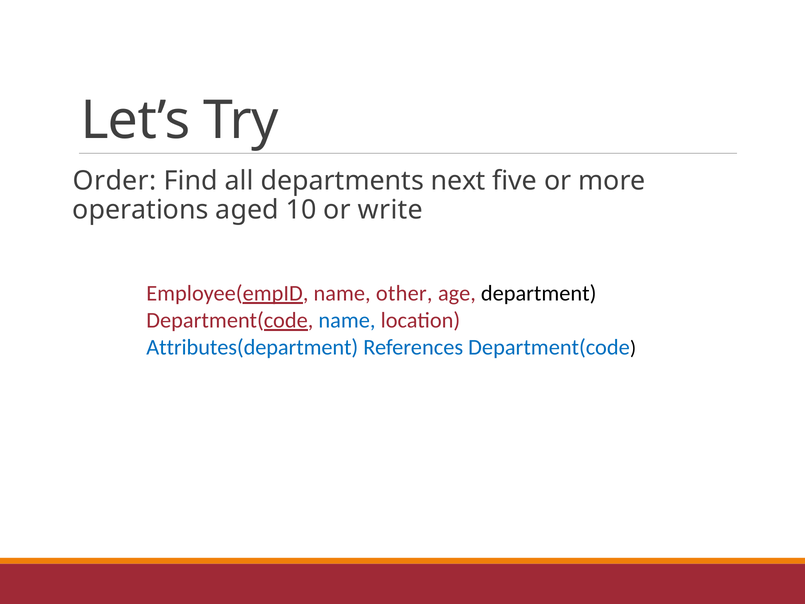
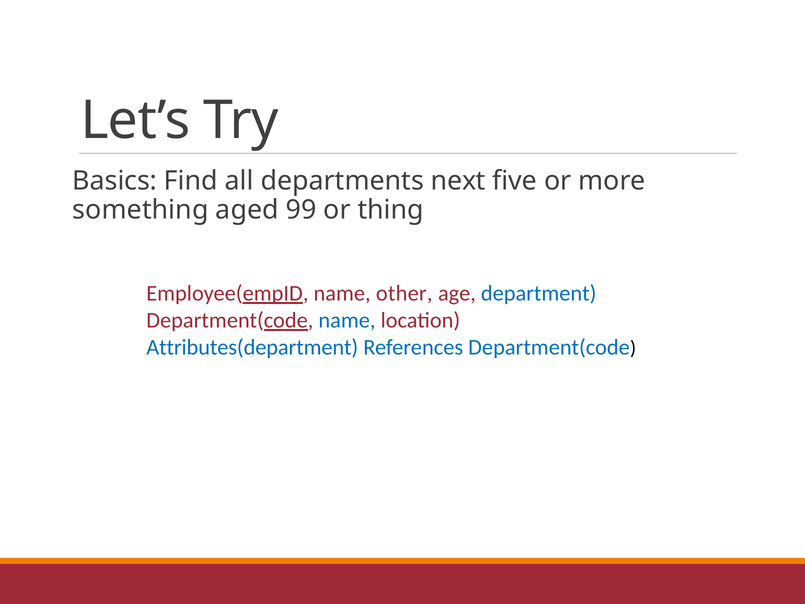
Order: Order -> Basics
operations: operations -> something
10: 10 -> 99
write: write -> thing
department colour: black -> blue
